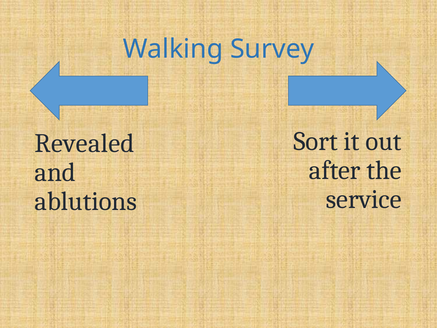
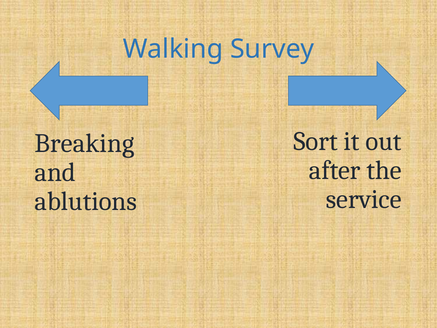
Revealed: Revealed -> Breaking
